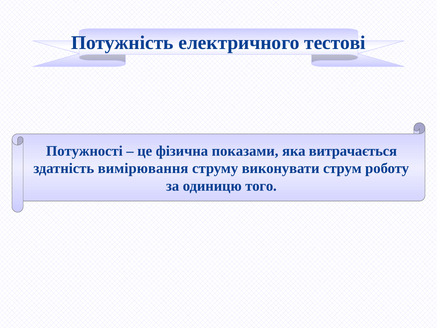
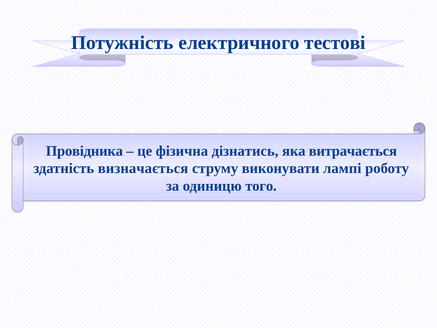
Потужності: Потужності -> Провідника
показами: показами -> дізнатись
вимірювання: вимірювання -> визначається
струм: струм -> лампі
